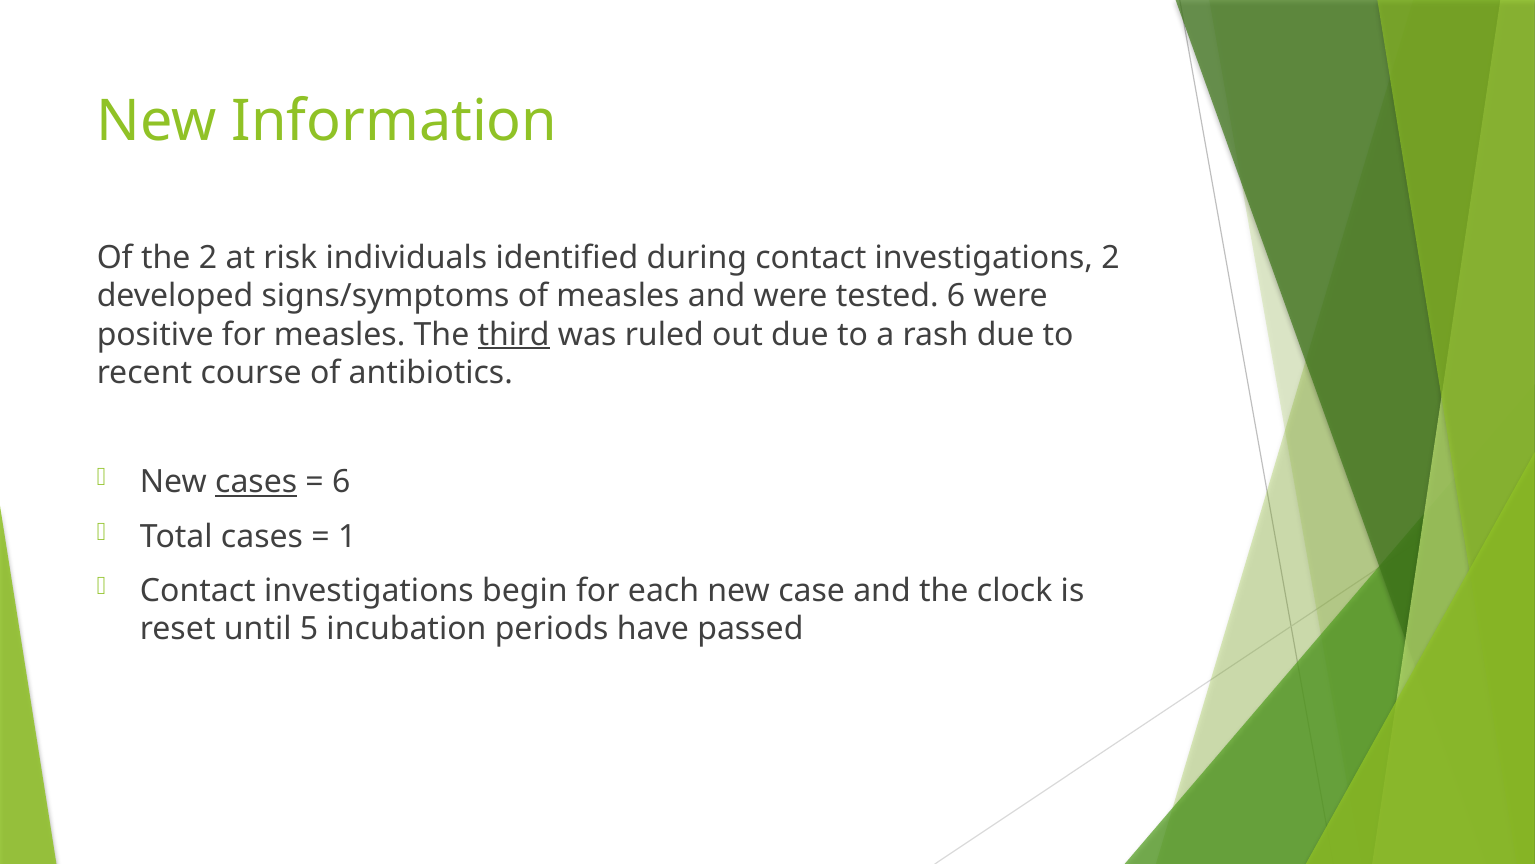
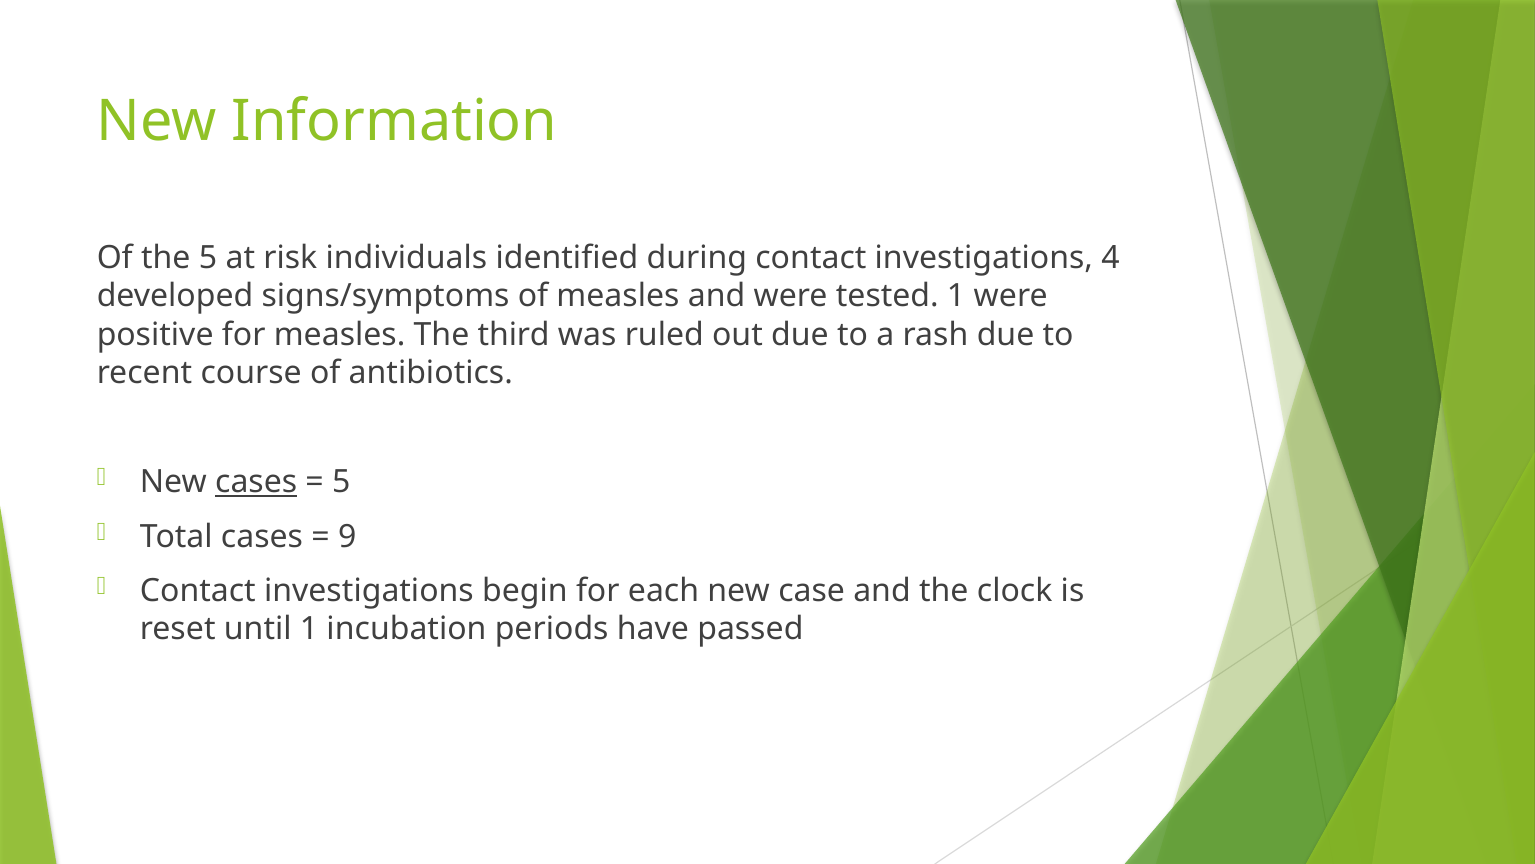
the 2: 2 -> 5
investigations 2: 2 -> 4
tested 6: 6 -> 1
third underline: present -> none
6 at (341, 482): 6 -> 5
1: 1 -> 9
until 5: 5 -> 1
